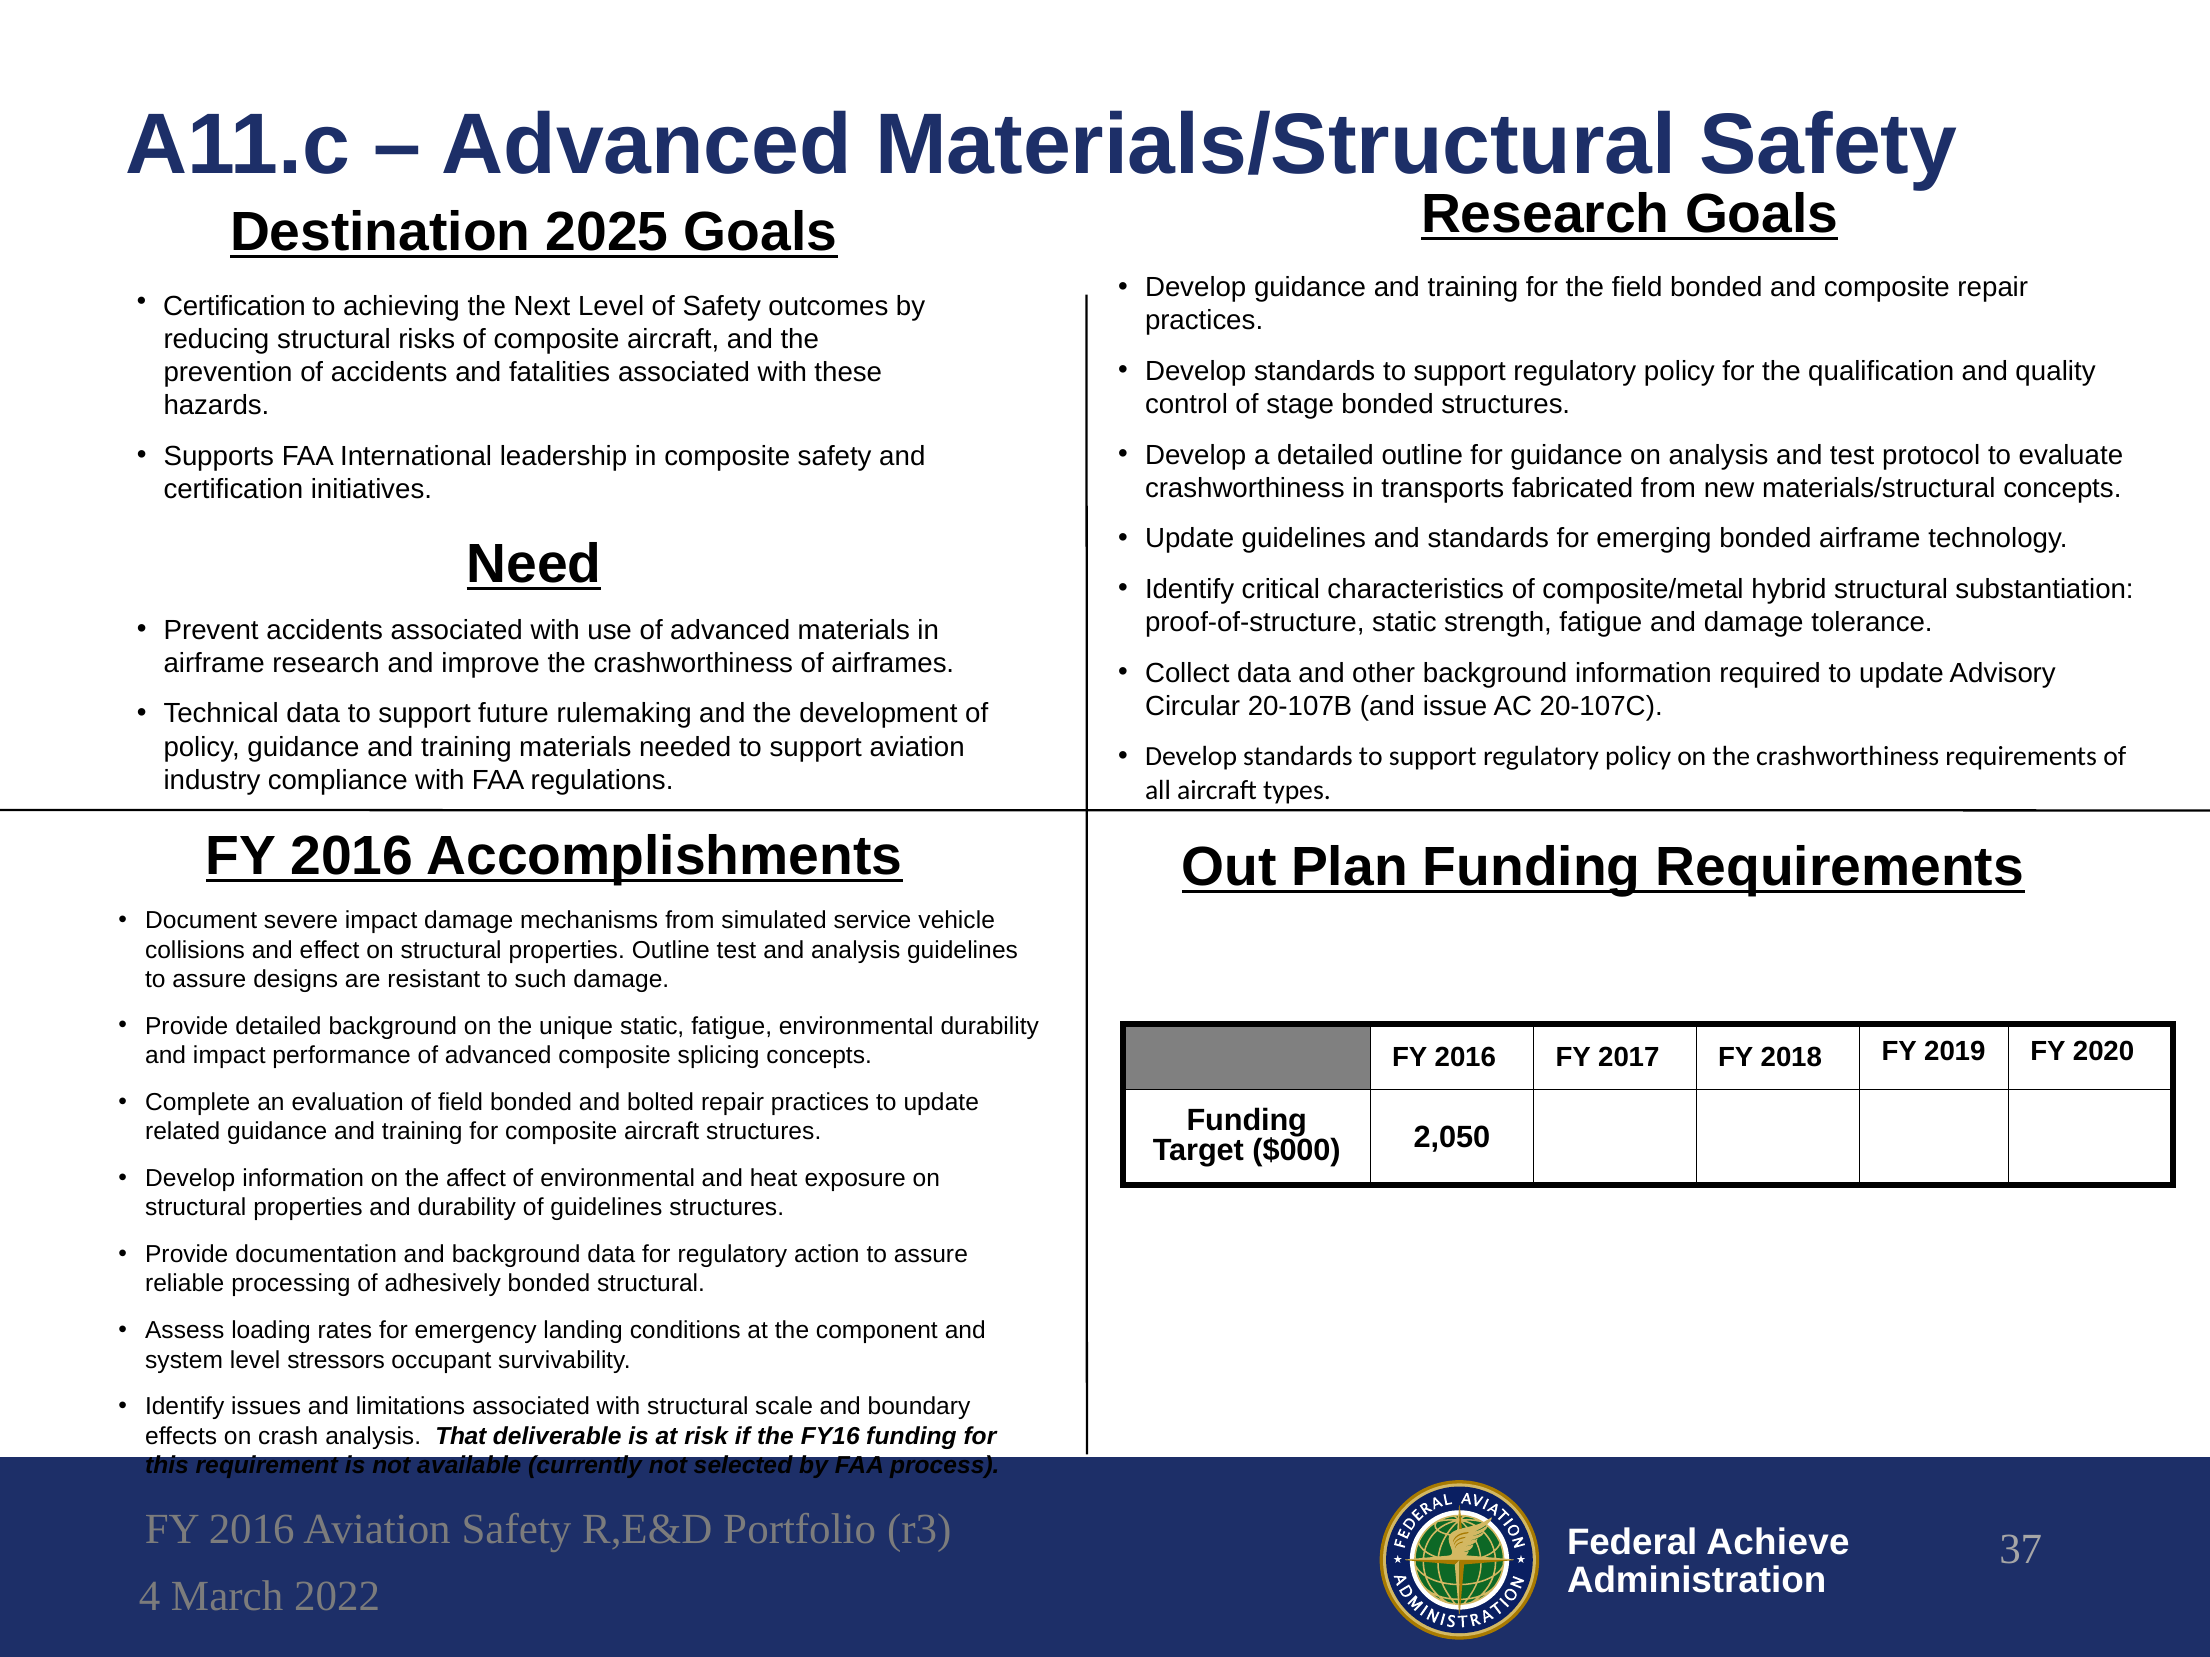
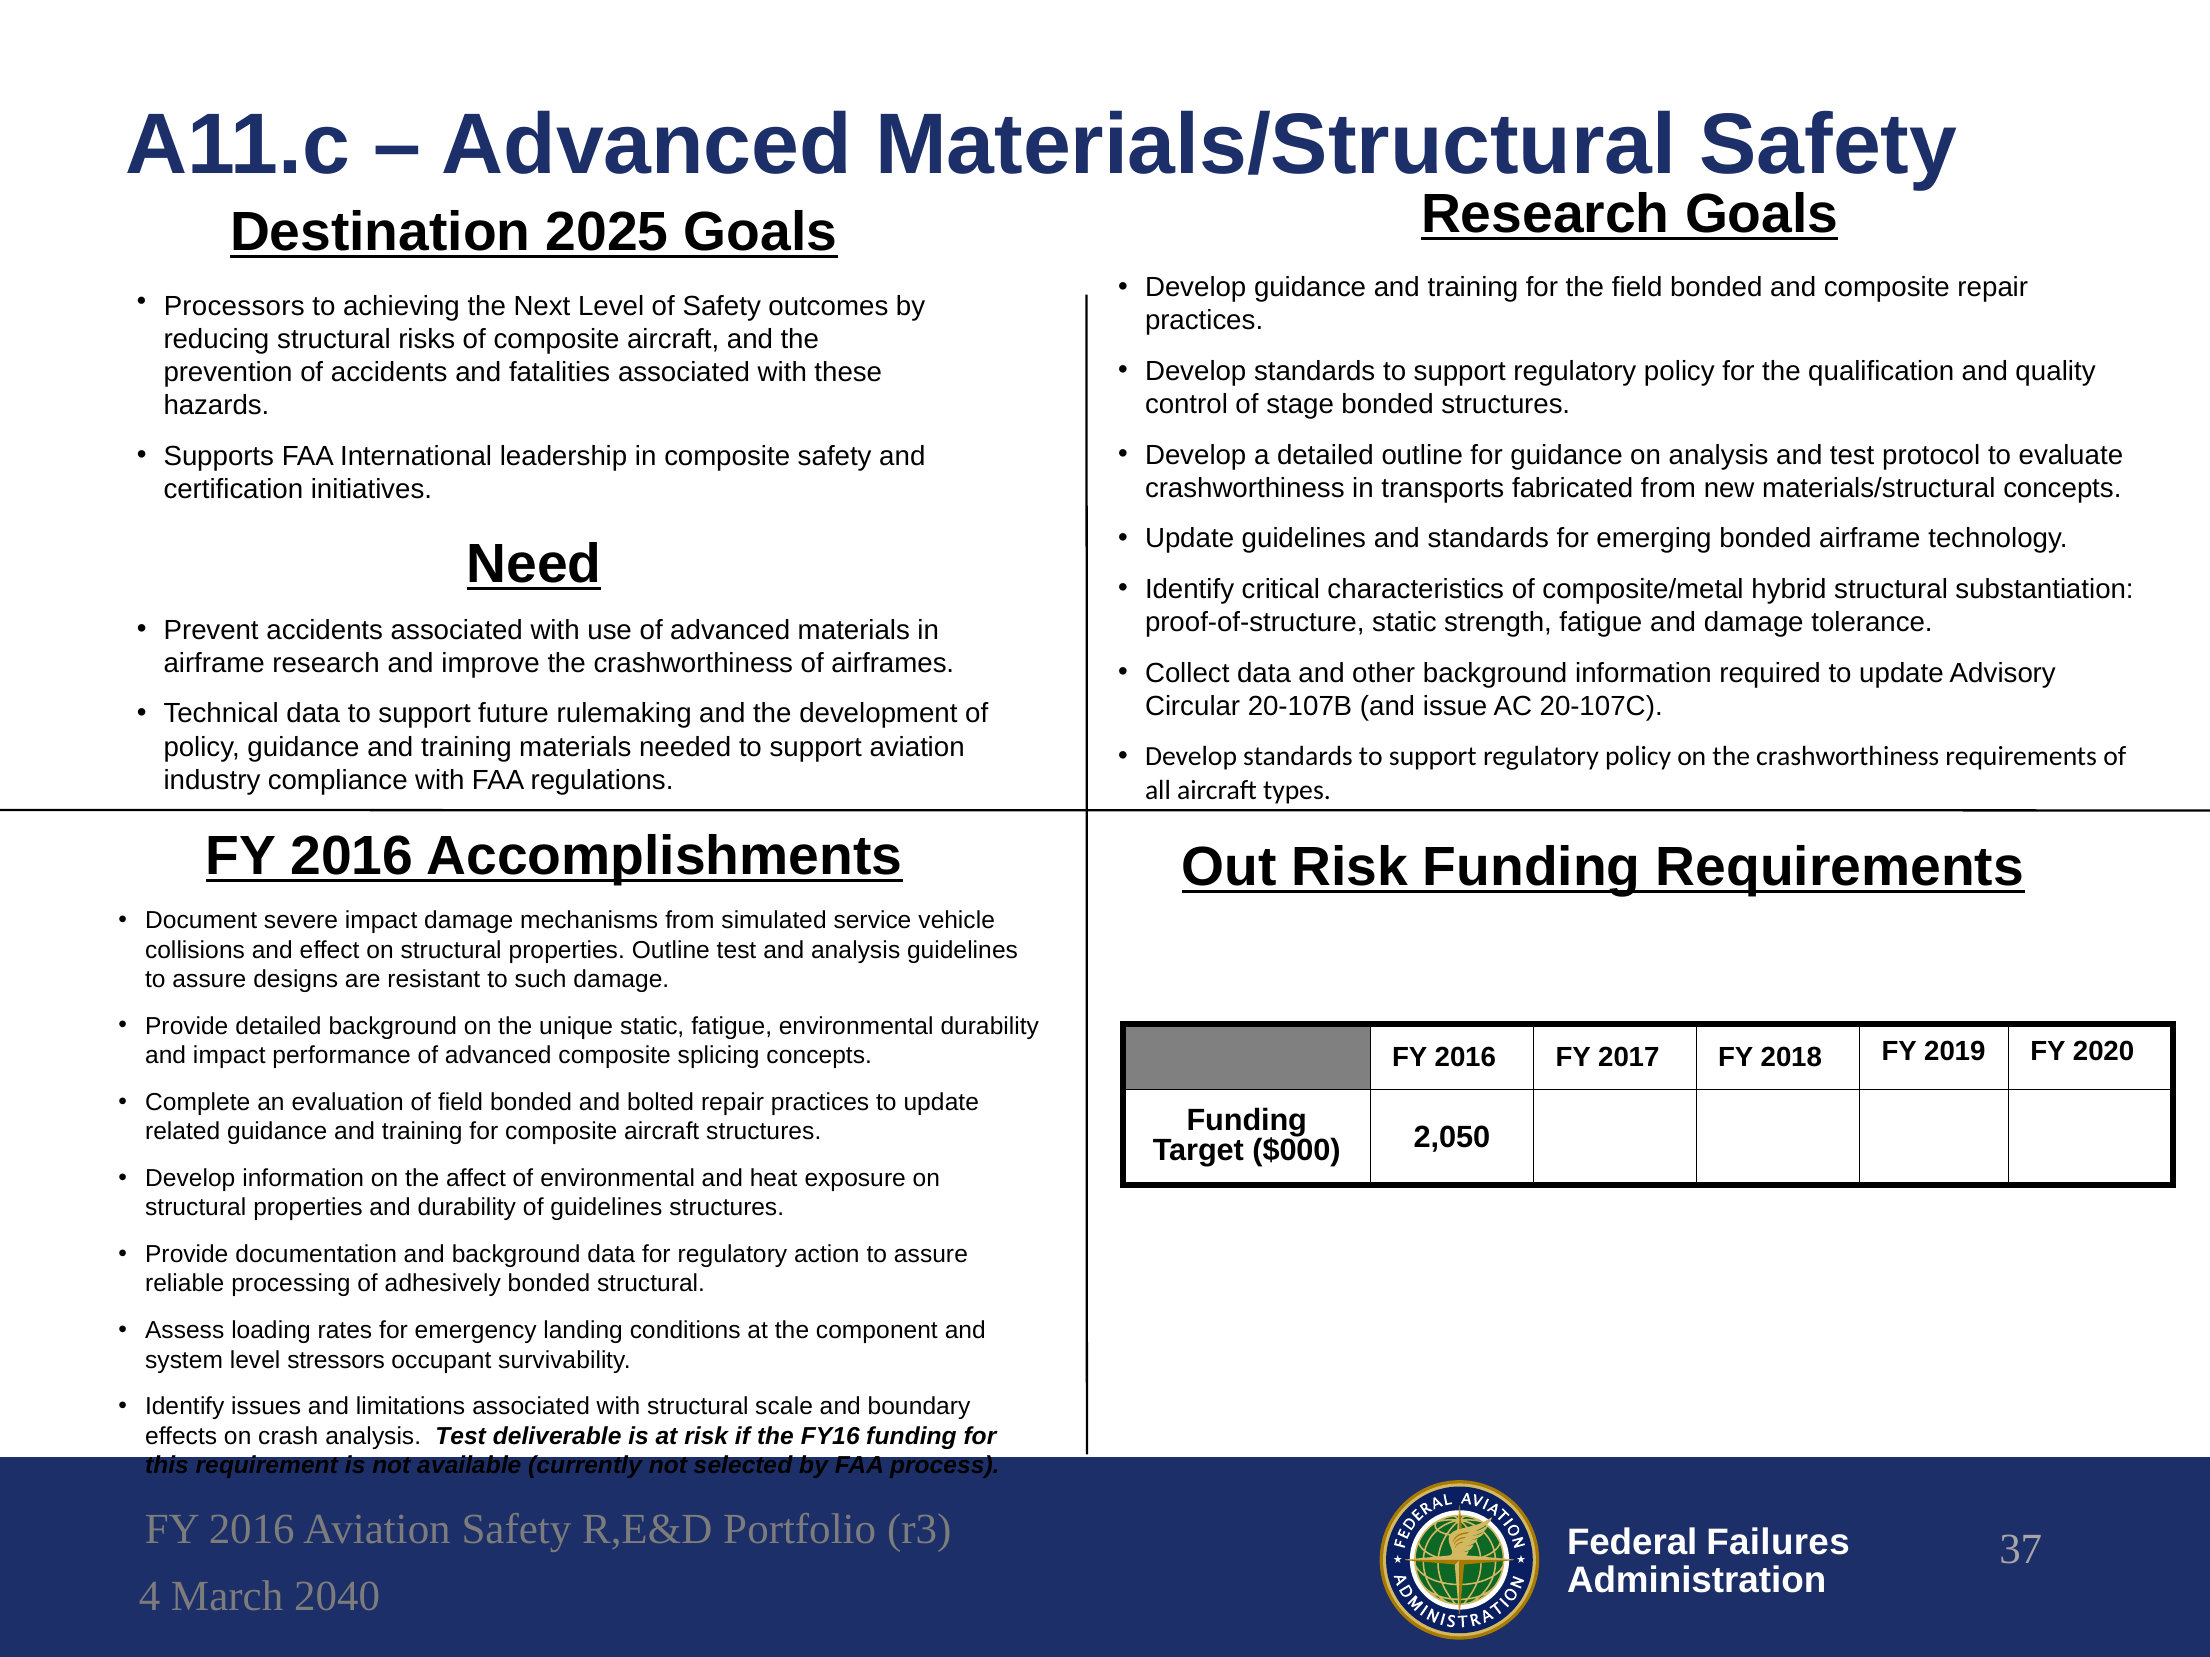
Certification at (234, 306): Certification -> Processors
Out Plan: Plan -> Risk
analysis That: That -> Test
Achieve: Achieve -> Failures
2022: 2022 -> 2040
